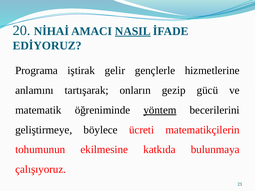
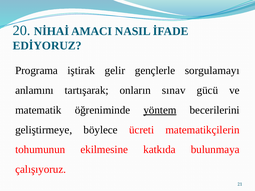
NASIL underline: present -> none
hizmetlerine: hizmetlerine -> sorgulamayı
gezip: gezip -> sınav
